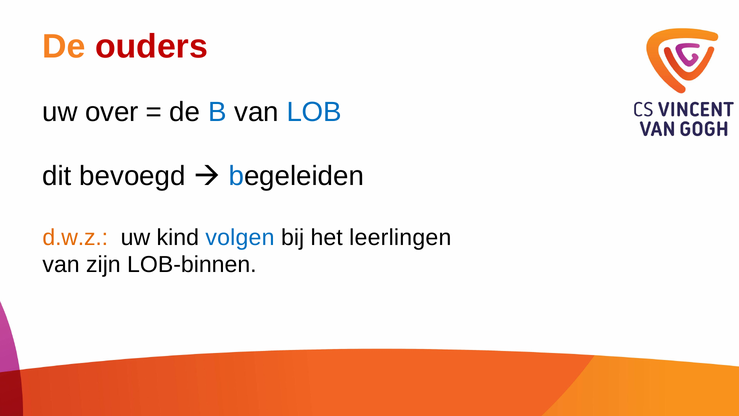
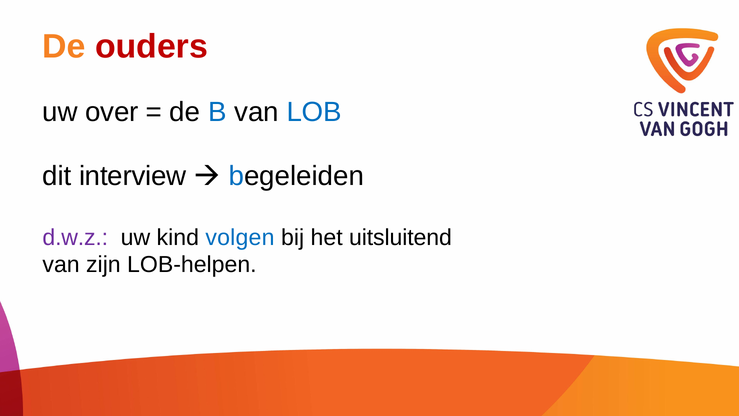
bevoegd: bevoegd -> interview
d.w.z colour: orange -> purple
leerlingen: leerlingen -> uitsluitend
LOB-binnen: LOB-binnen -> LOB-helpen
